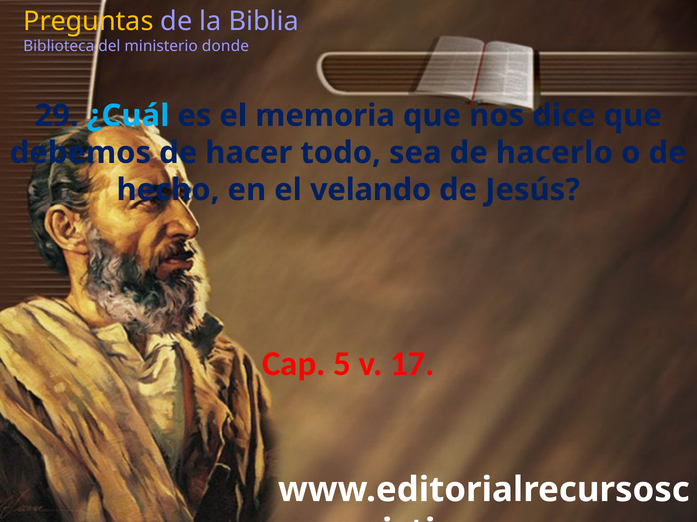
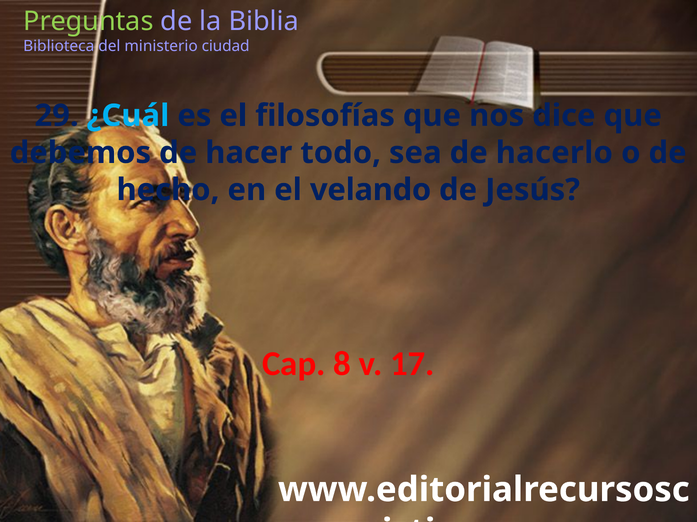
Preguntas colour: yellow -> light green
donde: donde -> ciudad
memoria: memoria -> filosofías
5: 5 -> 8
